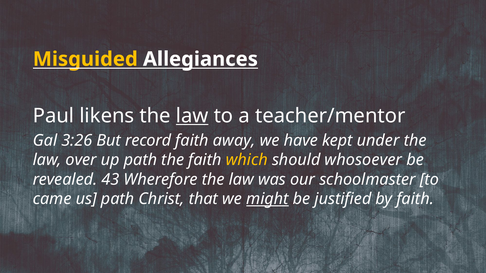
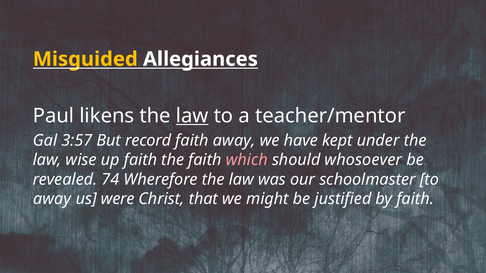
3:26: 3:26 -> 3:57
over: over -> wise
up path: path -> faith
which colour: yellow -> pink
43: 43 -> 74
came at (52, 199): came -> away
us path: path -> were
might underline: present -> none
